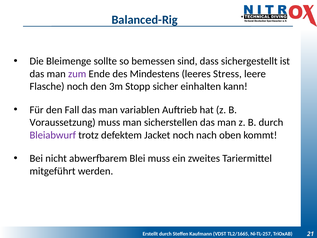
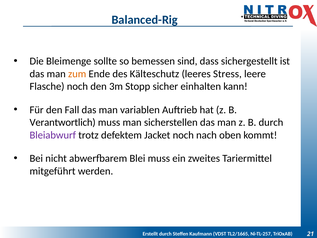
zum colour: purple -> orange
Mindestens: Mindestens -> Kälteschutz
Voraussetzung: Voraussetzung -> Verantwortlich
